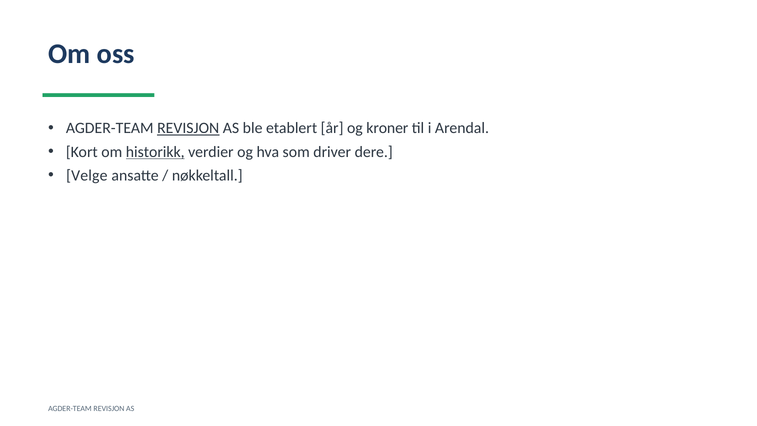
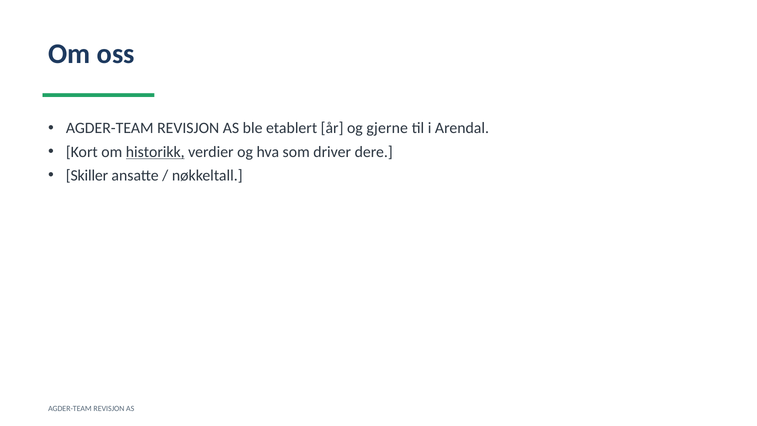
REVISJON at (188, 128) underline: present -> none
kroner: kroner -> gjerne
Velge: Velge -> Skiller
